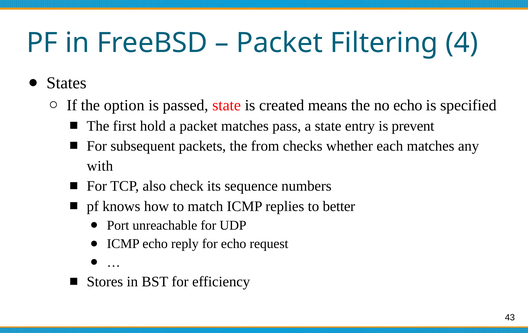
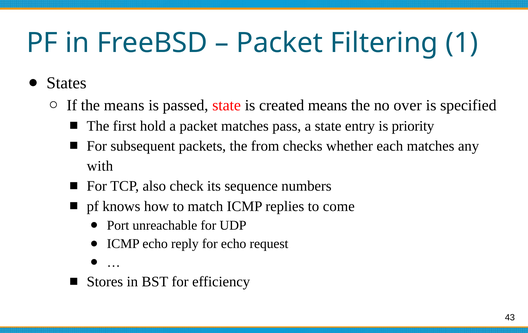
4: 4 -> 1
the option: option -> means
no echo: echo -> over
prevent: prevent -> priority
better: better -> come
